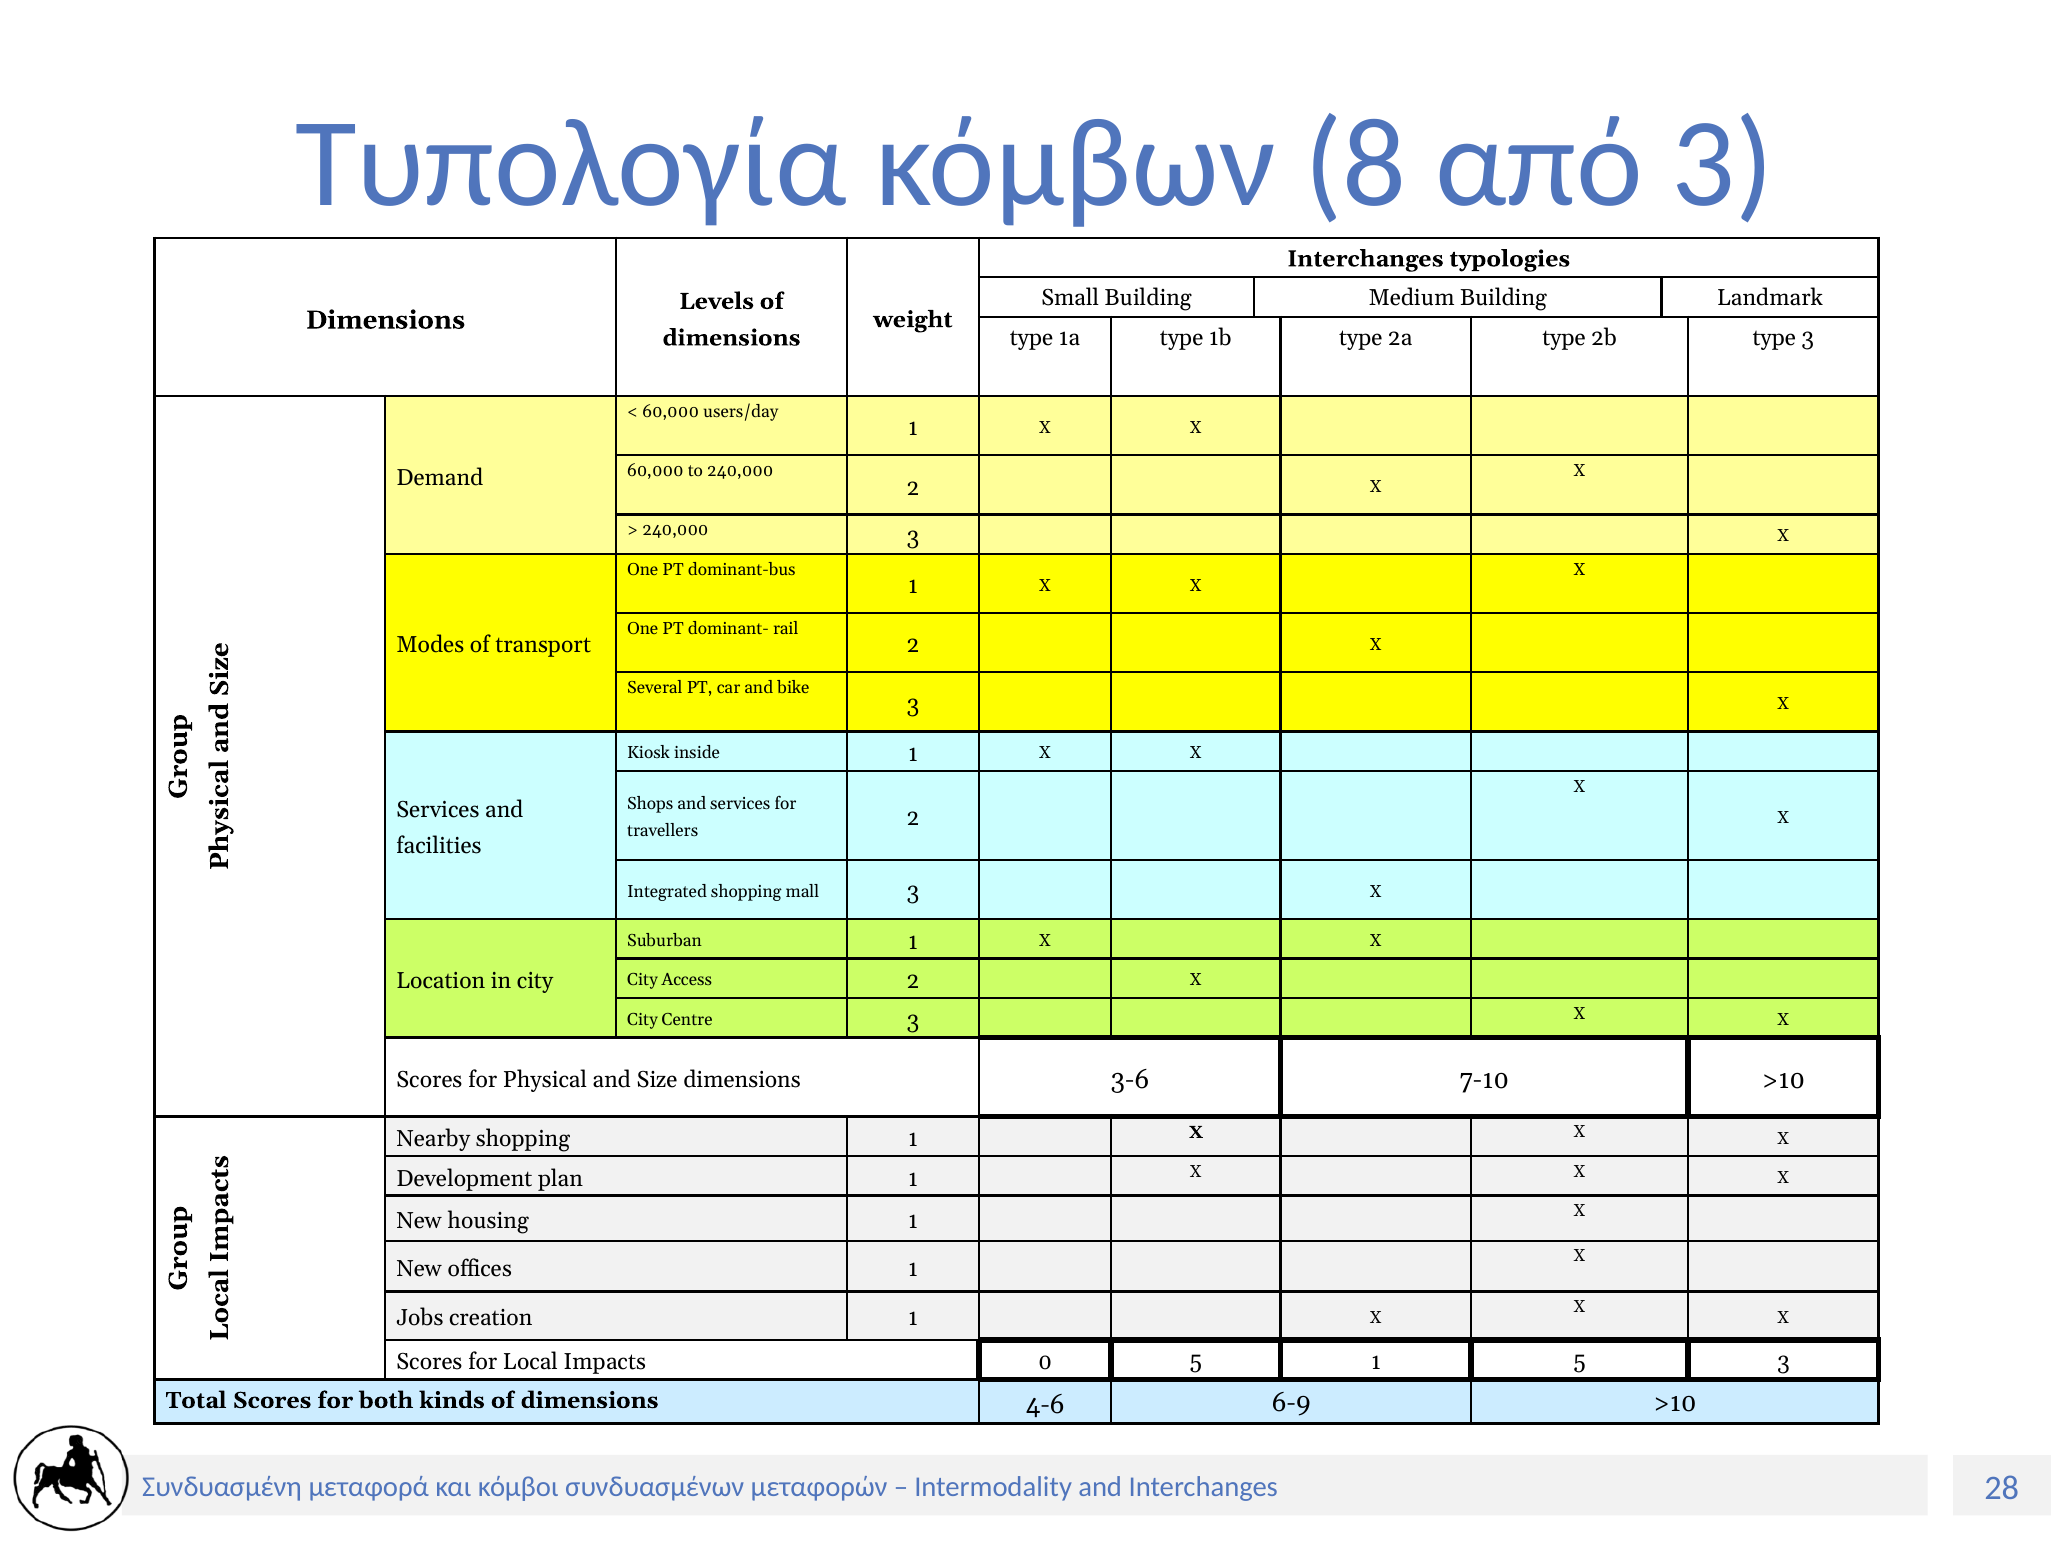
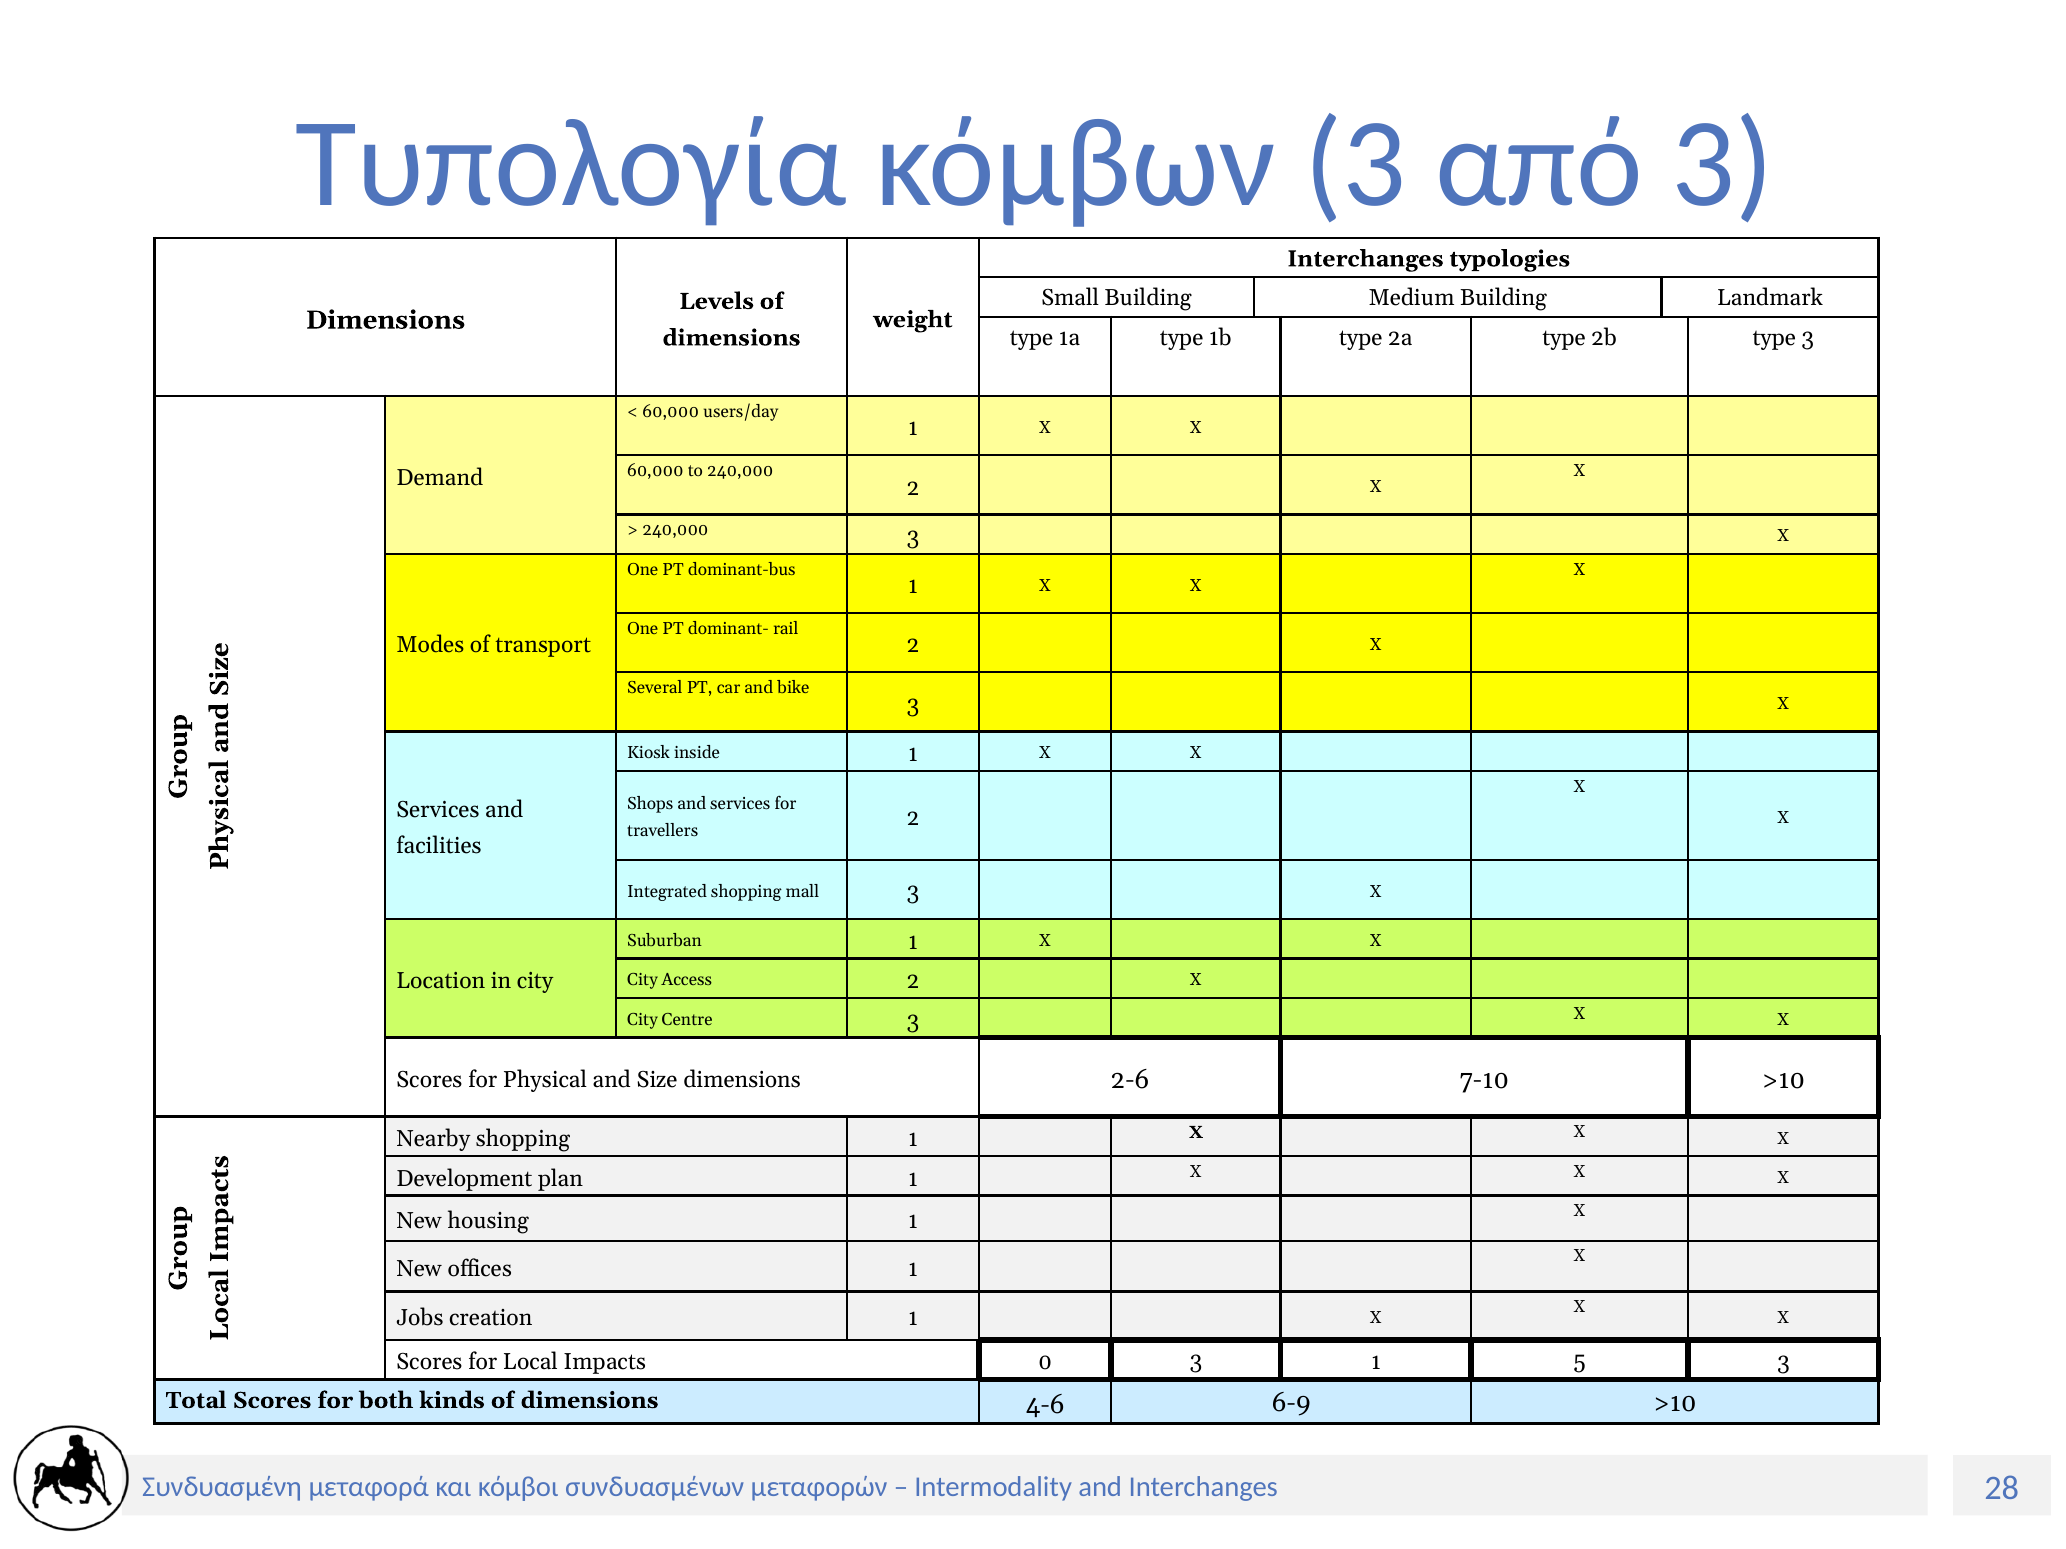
κόμβων 8: 8 -> 3
3-6: 3-6 -> 2-6
0 5: 5 -> 3
